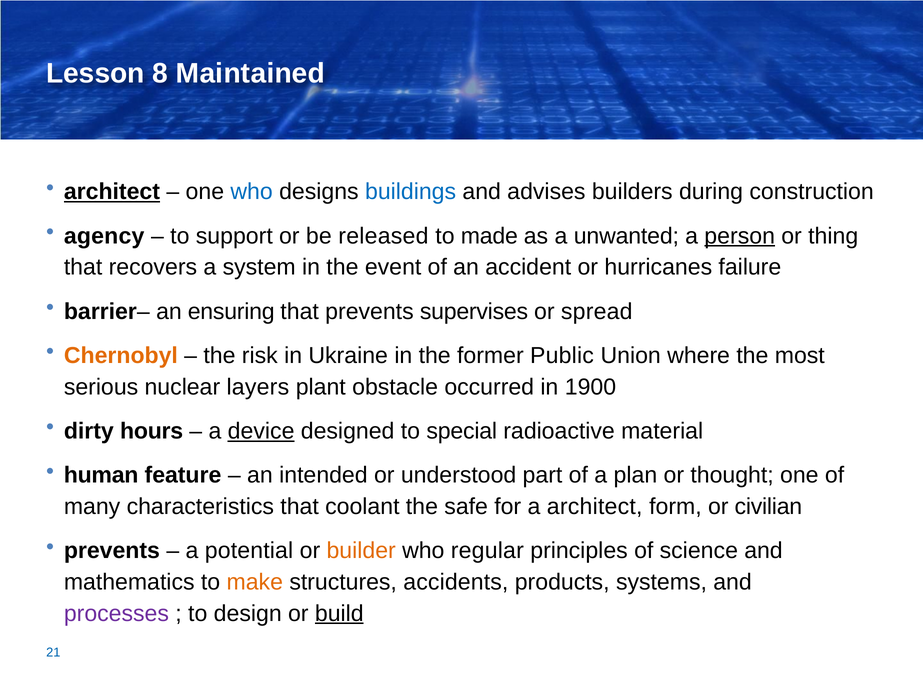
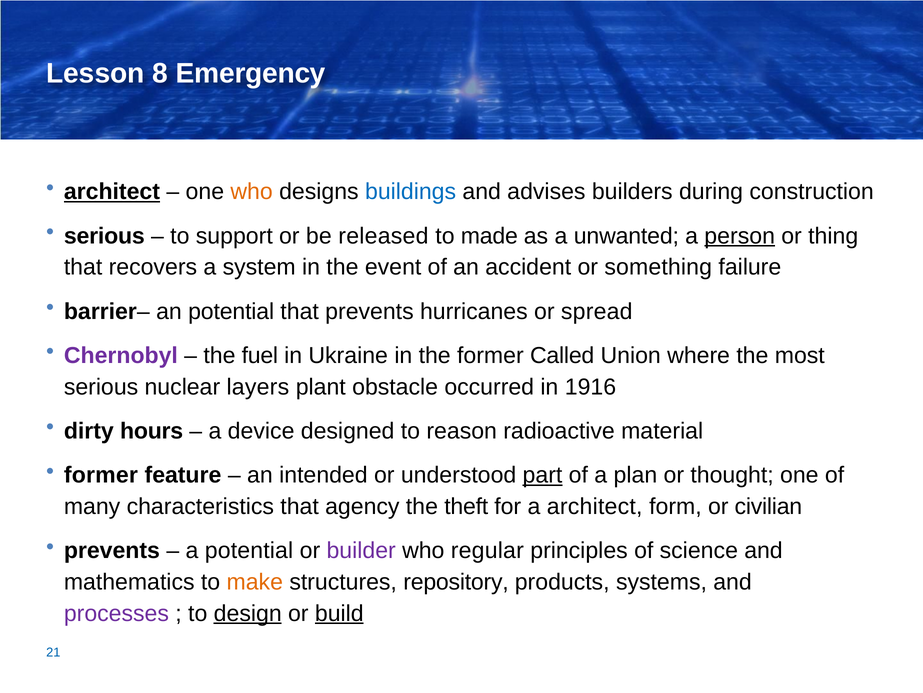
Maintained: Maintained -> Emergency
who at (252, 192) colour: blue -> orange
agency at (104, 236): agency -> serious
hurricanes: hurricanes -> something
an ensuring: ensuring -> potential
supervises: supervises -> hurricanes
Chernobyl colour: orange -> purple
risk: risk -> fuel
Public: Public -> Called
1900: 1900 -> 1916
device underline: present -> none
special: special -> reason
human at (101, 475): human -> former
part underline: none -> present
coolant: coolant -> agency
safe: safe -> theft
builder colour: orange -> purple
accidents: accidents -> repository
design underline: none -> present
